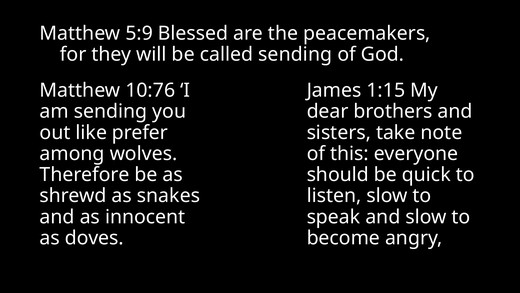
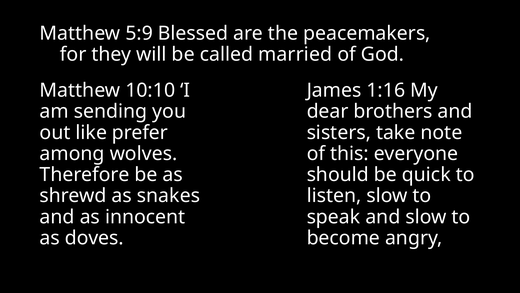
called sending: sending -> married
10:76: 10:76 -> 10:10
1:15: 1:15 -> 1:16
